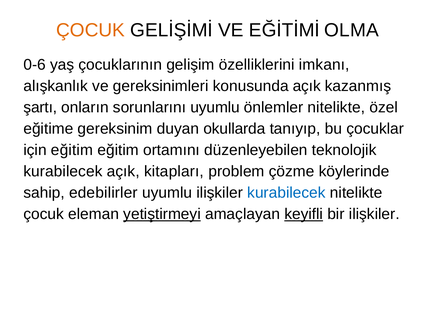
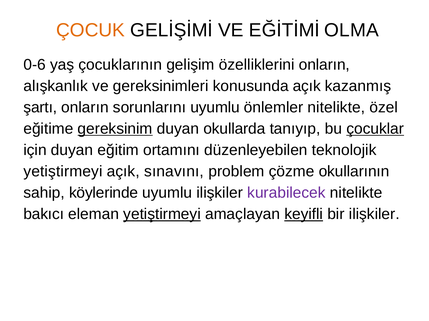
özelliklerini imkanı: imkanı -> onların
gereksinim underline: none -> present
çocuklar underline: none -> present
için eğitim: eğitim -> duyan
kurabilecek at (63, 172): kurabilecek -> yetiştirmeyi
kitapları: kitapları -> sınavını
köylerinde: köylerinde -> okullarının
edebilirler: edebilirler -> köylerinde
kurabilecek at (286, 193) colour: blue -> purple
çocuk at (44, 215): çocuk -> bakıcı
